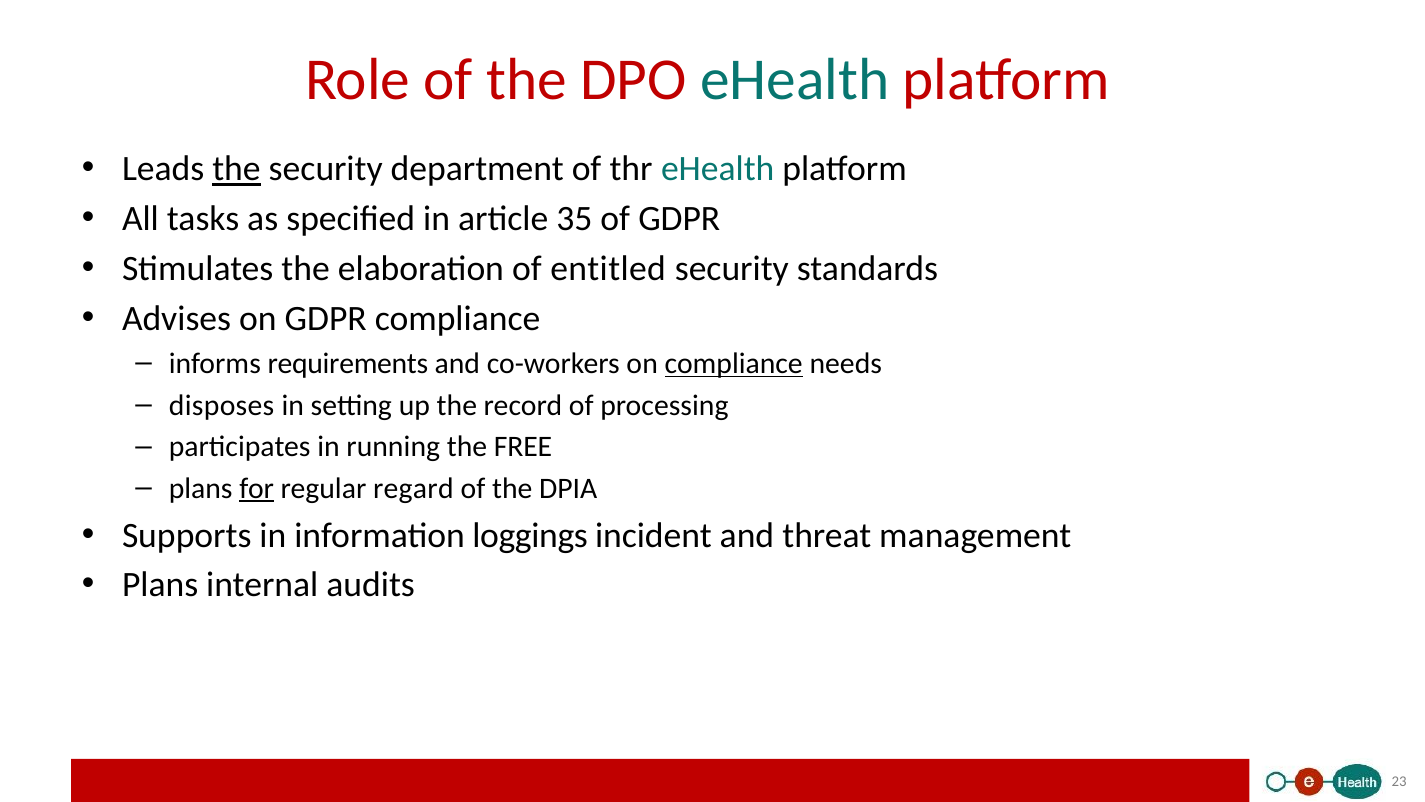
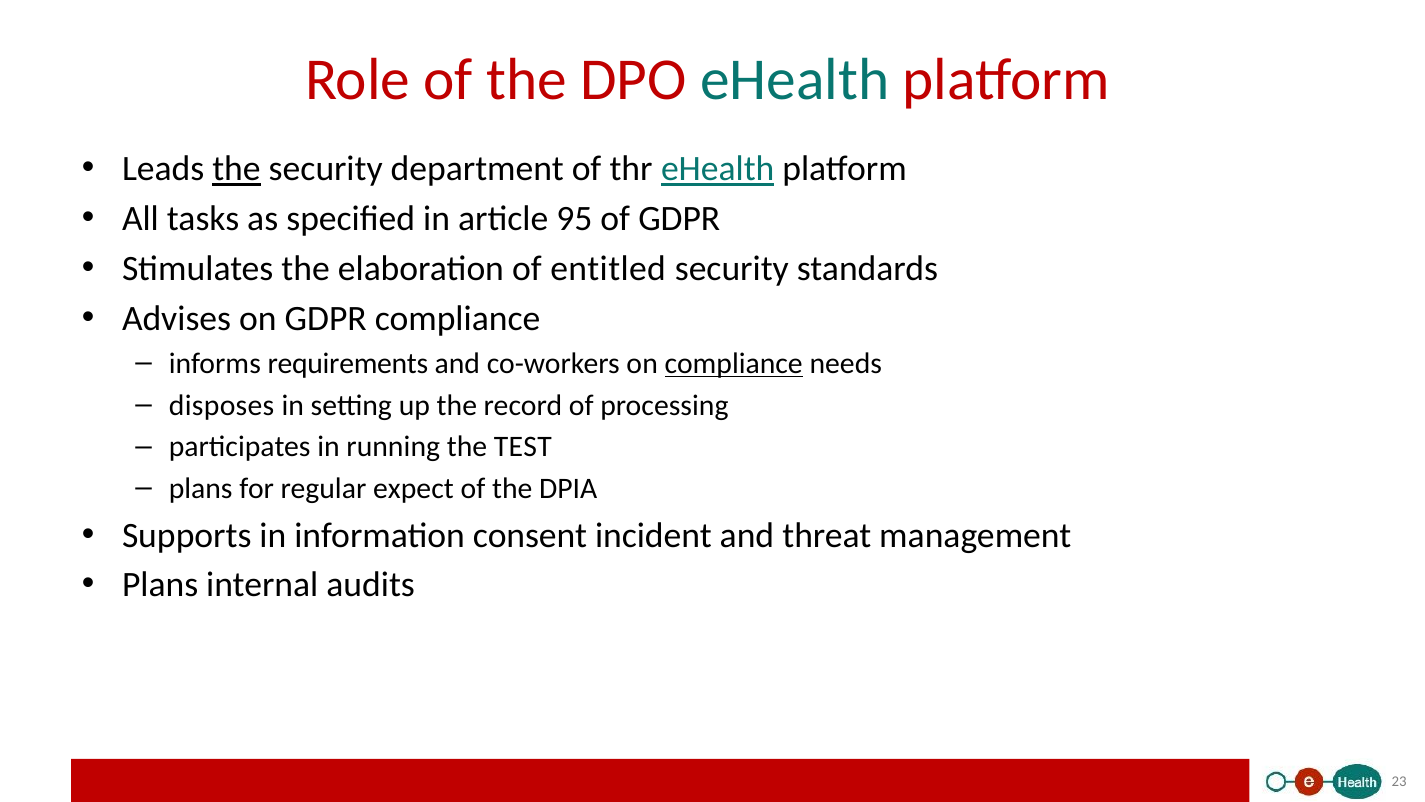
eHealth at (718, 169) underline: none -> present
35: 35 -> 95
FREE: FREE -> TEST
for underline: present -> none
regard: regard -> expect
loggings: loggings -> consent
